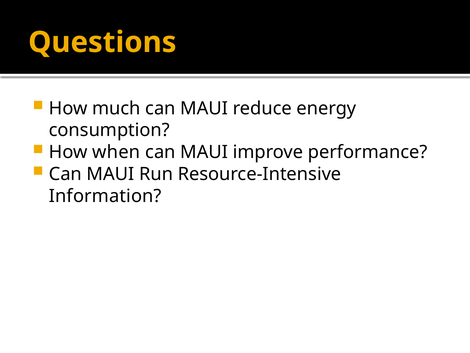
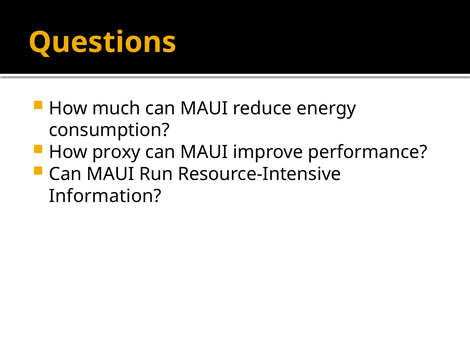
when: when -> proxy
